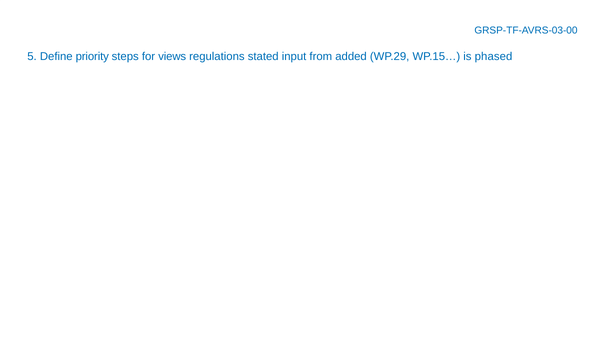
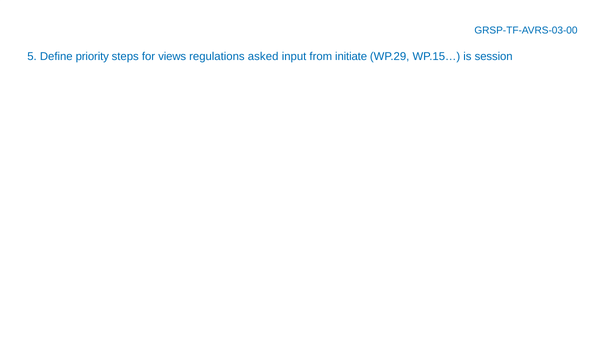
stated: stated -> asked
added: added -> initiate
phased: phased -> session
